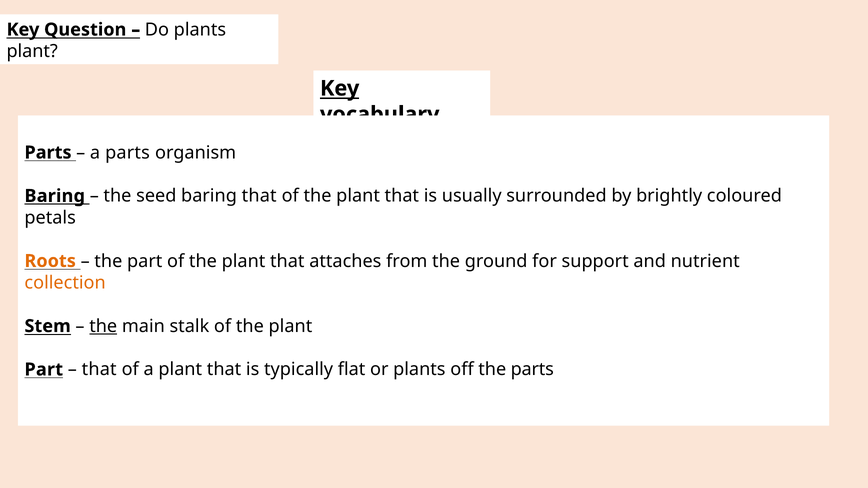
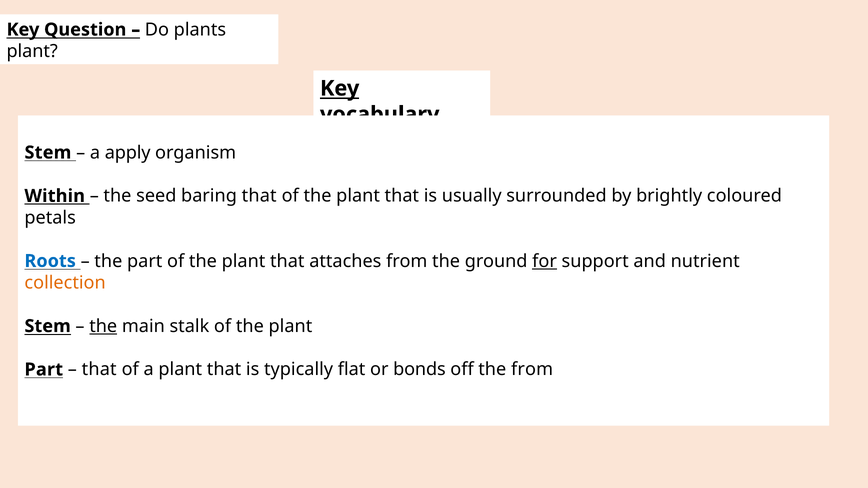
Parts at (48, 153): Parts -> Stem
a parts: parts -> apply
Baring at (55, 196): Baring -> Within
Roots colour: orange -> blue
for underline: none -> present
or plants: plants -> bonds
the parts: parts -> from
